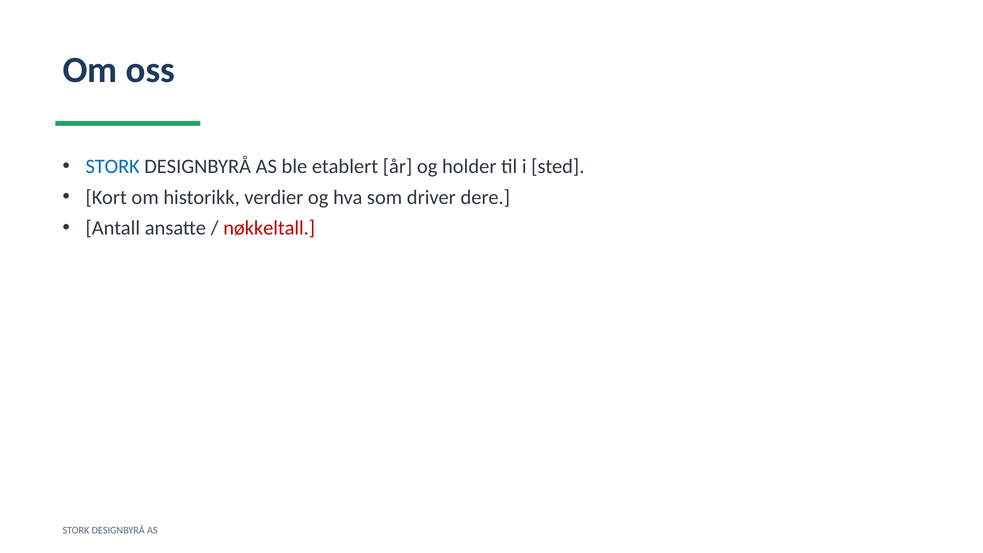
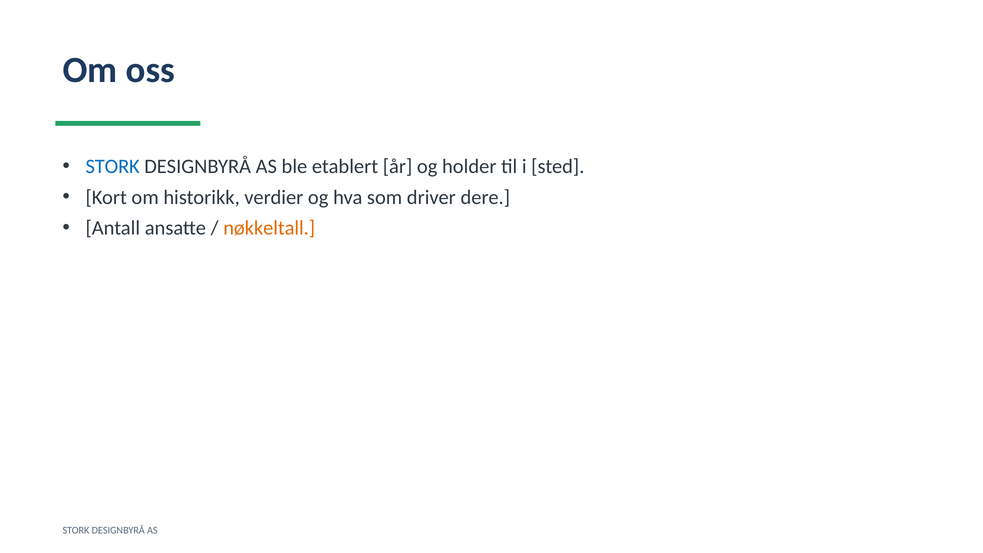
nøkkeltall colour: red -> orange
